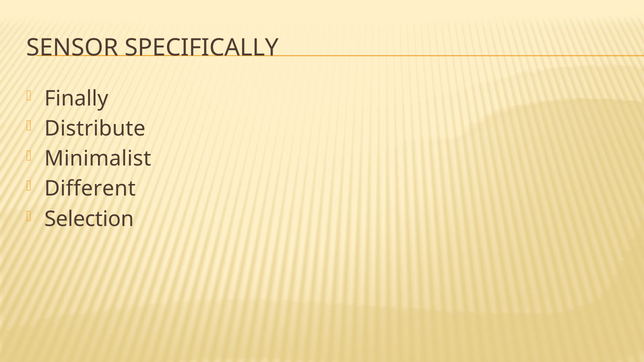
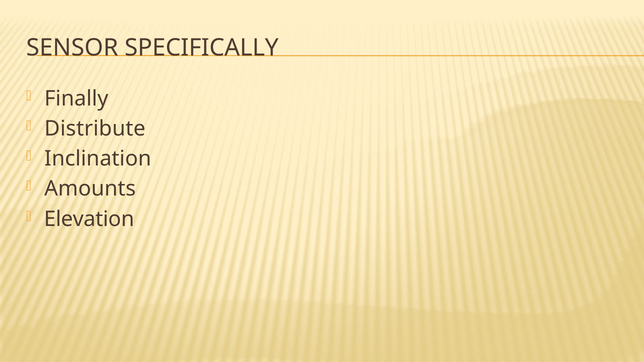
Minimalist: Minimalist -> Inclination
Different: Different -> Amounts
Selection: Selection -> Elevation
